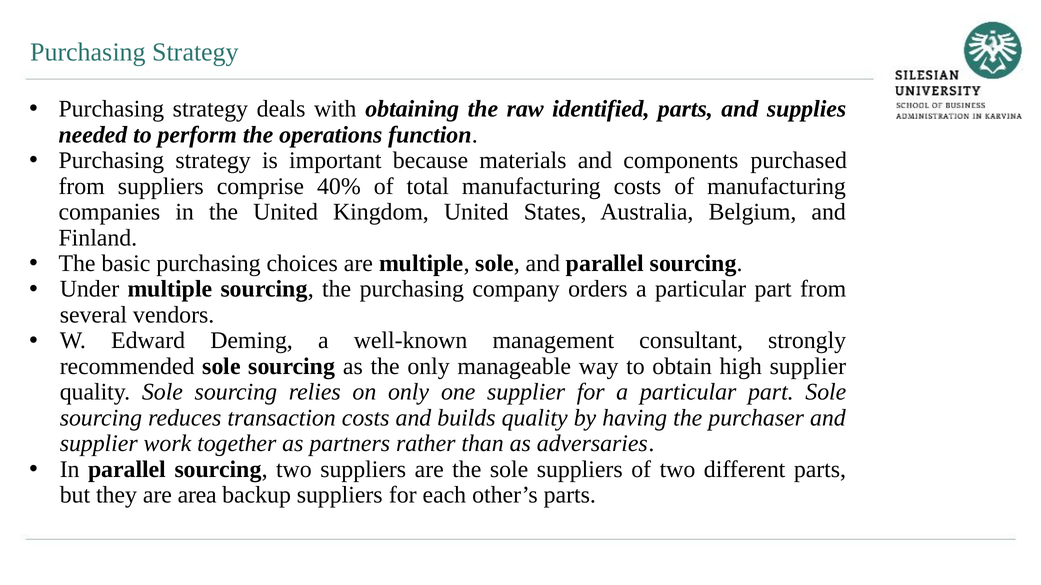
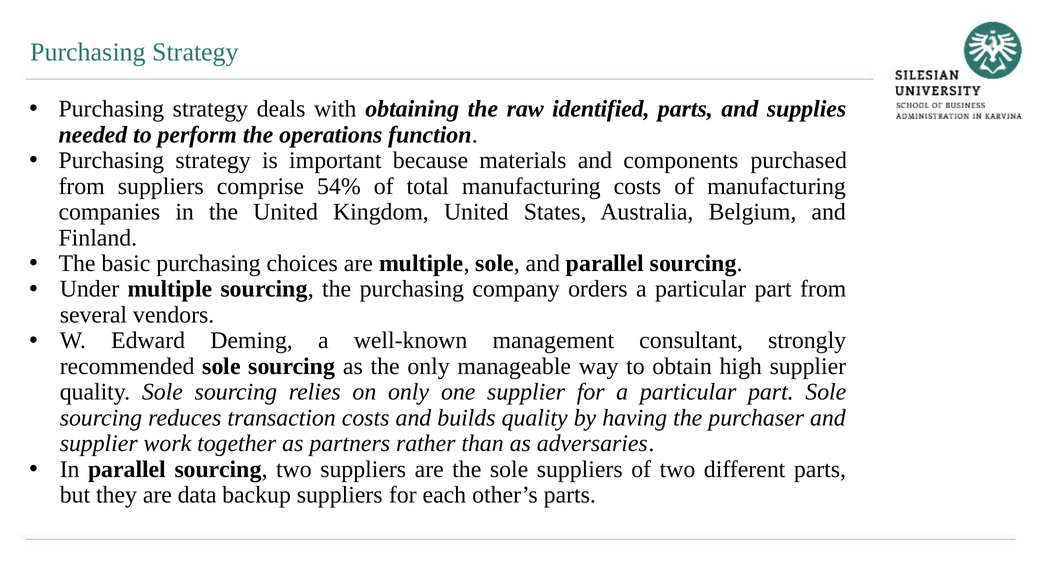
40%: 40% -> 54%
area: area -> data
